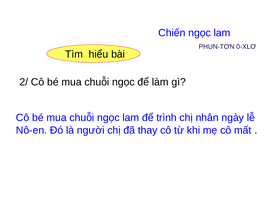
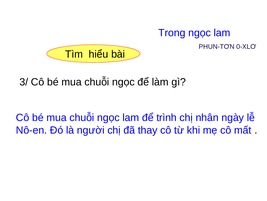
Chiến: Chiến -> Trong
2/: 2/ -> 3/
